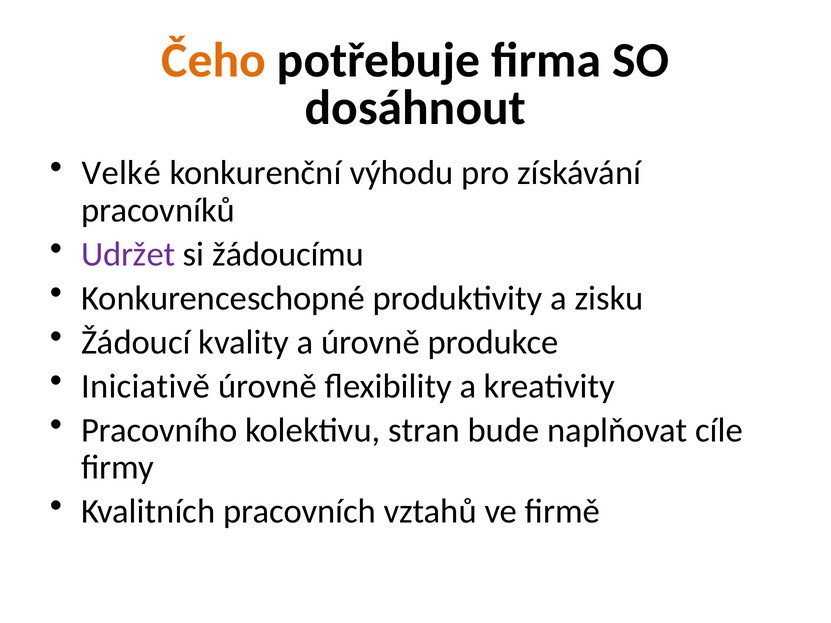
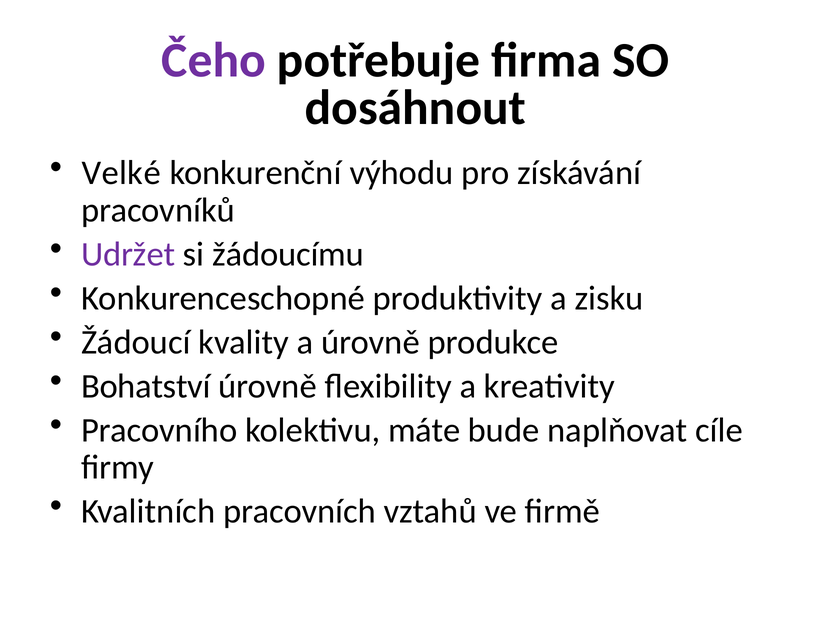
Čeho colour: orange -> purple
Iniciativě: Iniciativě -> Bohatství
stran: stran -> máte
